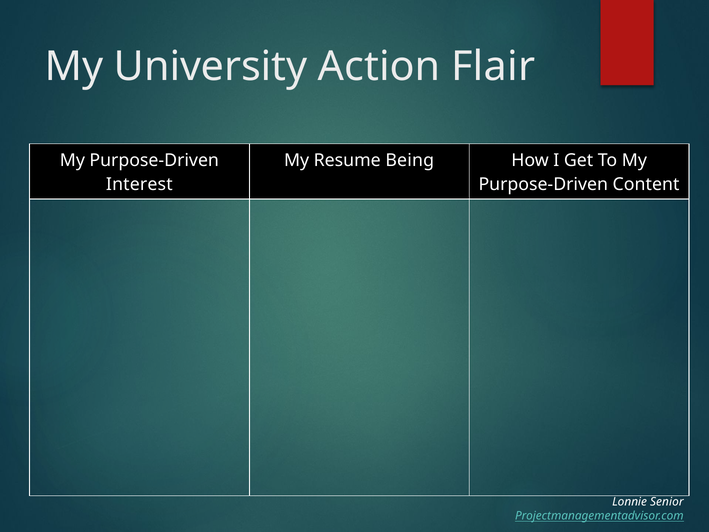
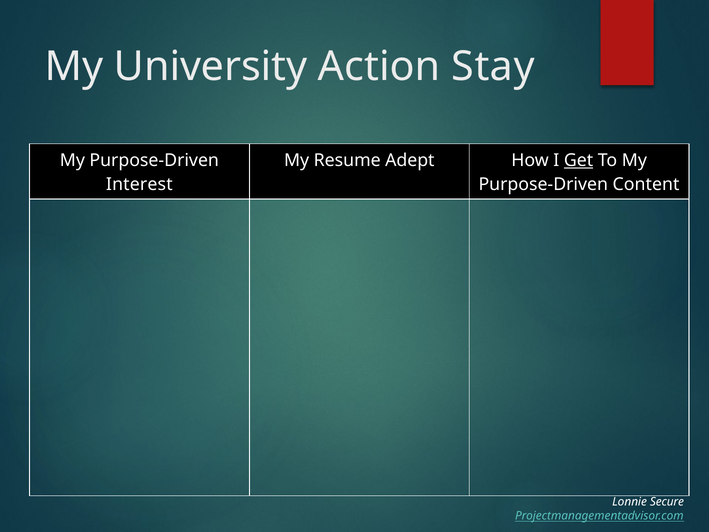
Flair: Flair -> Stay
Being: Being -> Adept
Get underline: none -> present
Senior: Senior -> Secure
